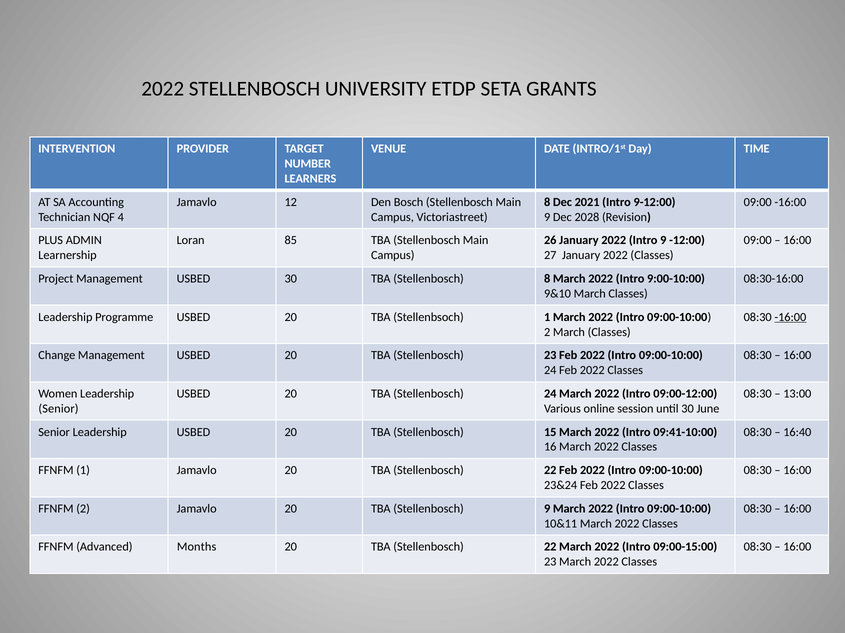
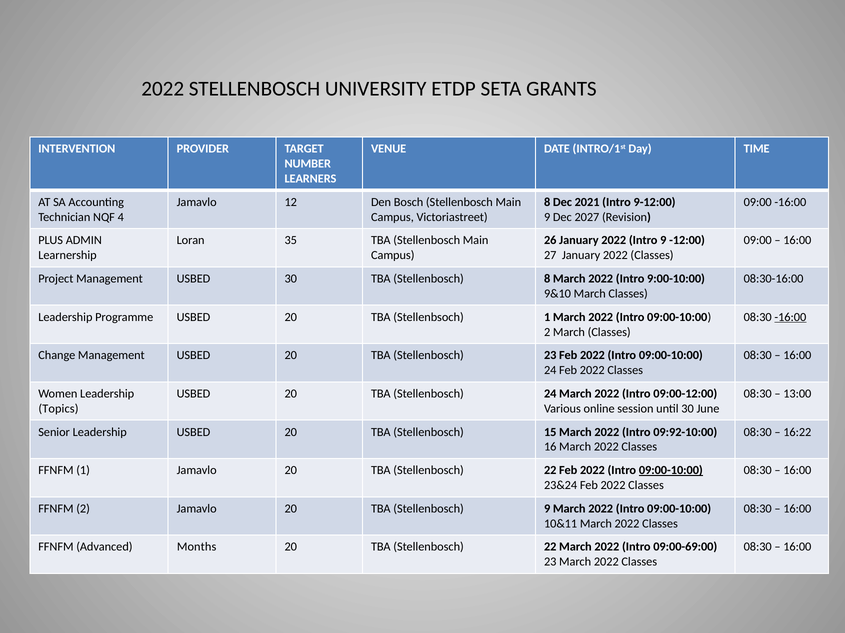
2028: 2028 -> 2027
85: 85 -> 35
Senior at (58, 409): Senior -> Topics
09:41-10:00: 09:41-10:00 -> 09:92-10:00
16:40: 16:40 -> 16:22
09:00-10:00 at (671, 471) underline: none -> present
09:00-15:00: 09:00-15:00 -> 09:00-69:00
